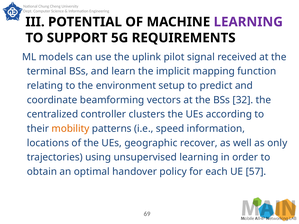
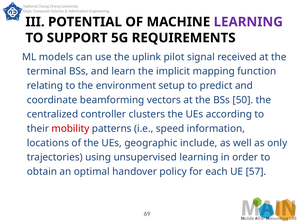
32: 32 -> 50
mobility colour: orange -> red
recover: recover -> include
